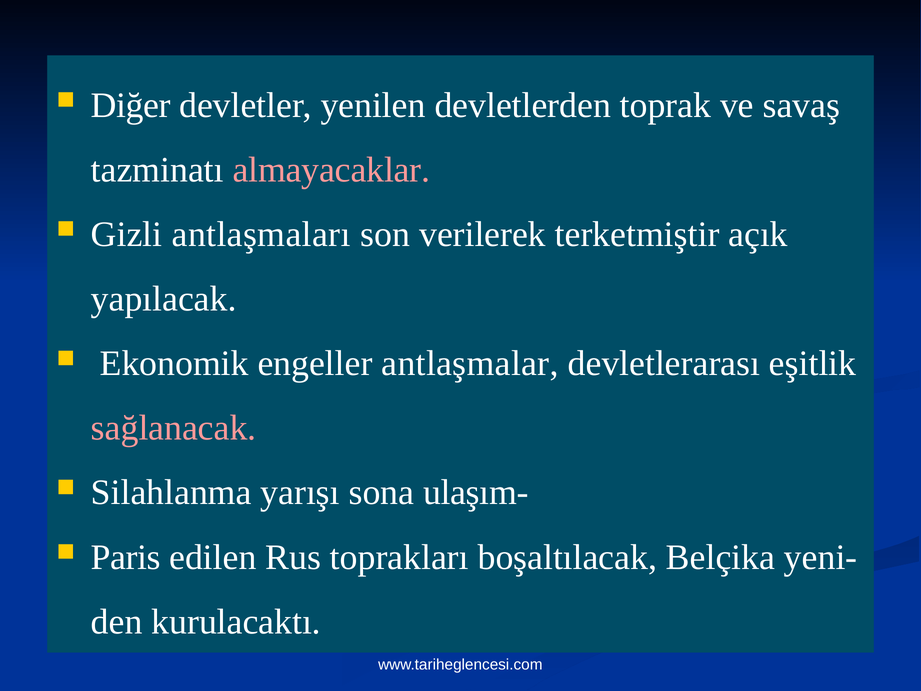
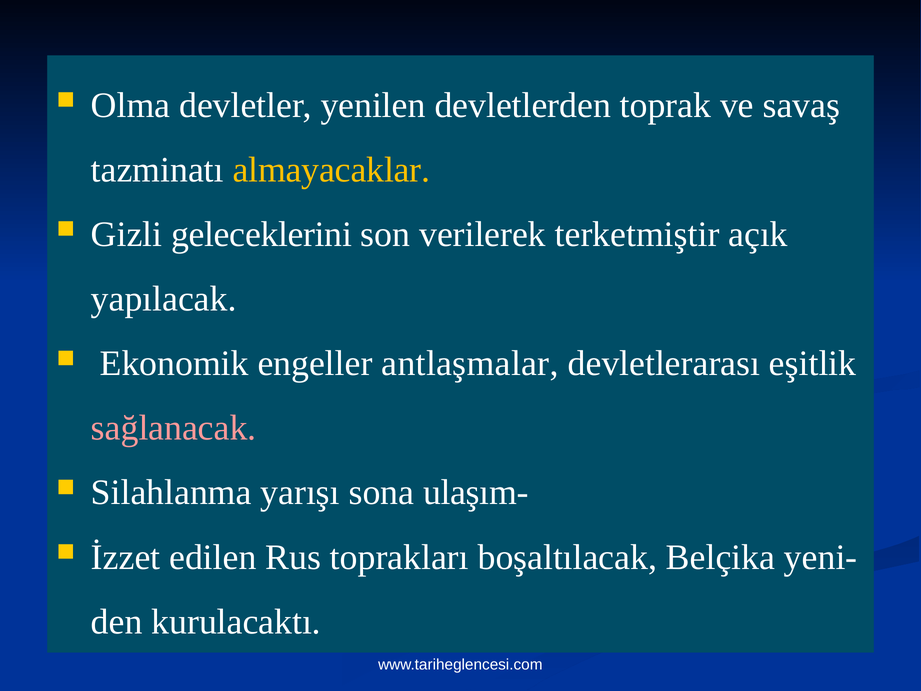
Diğer: Diğer -> Olma
almayacaklar colour: pink -> yellow
antlaşmaları: antlaşmaları -> geleceklerini
Paris: Paris -> İzzet
